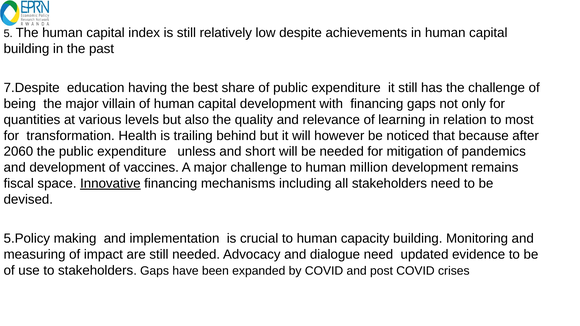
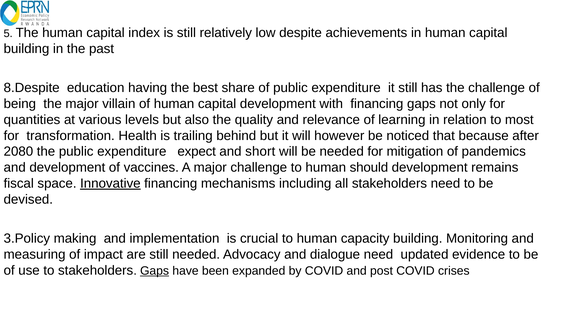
7.Despite: 7.Despite -> 8.Despite
2060: 2060 -> 2080
unless: unless -> expect
million: million -> should
5.Policy: 5.Policy -> 3.Policy
Gaps at (155, 271) underline: none -> present
